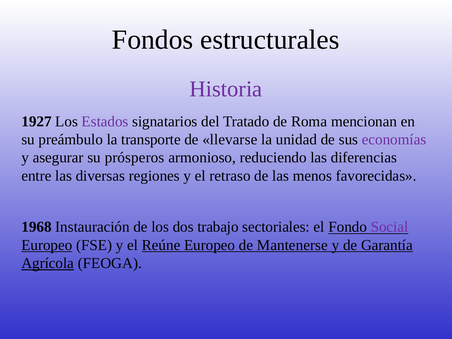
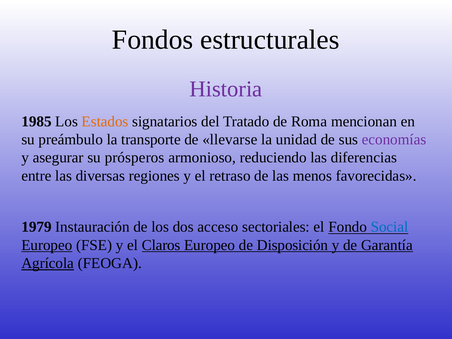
1927: 1927 -> 1985
Estados colour: purple -> orange
1968: 1968 -> 1979
trabajo: trabajo -> acceso
Social colour: purple -> blue
Reúne: Reúne -> Claros
Mantenerse: Mantenerse -> Disposición
